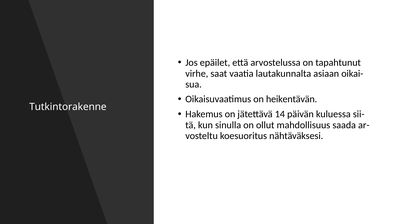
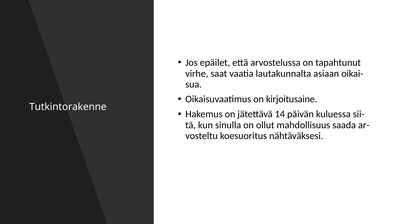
heikentävän: heikentävän -> kirjoitusaine
